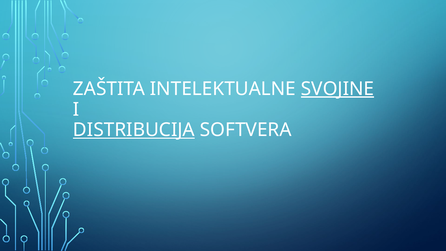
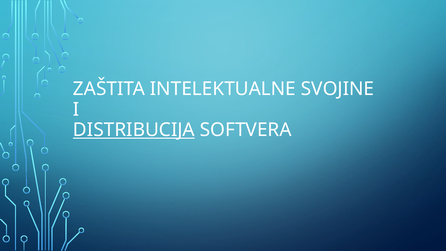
SVOJINE underline: present -> none
